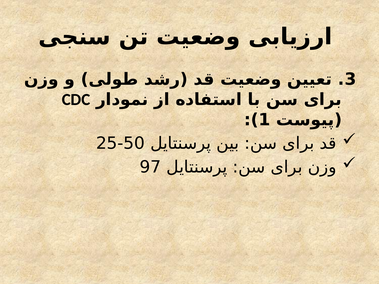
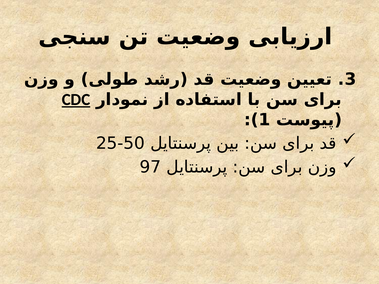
CDC underline: none -> present
